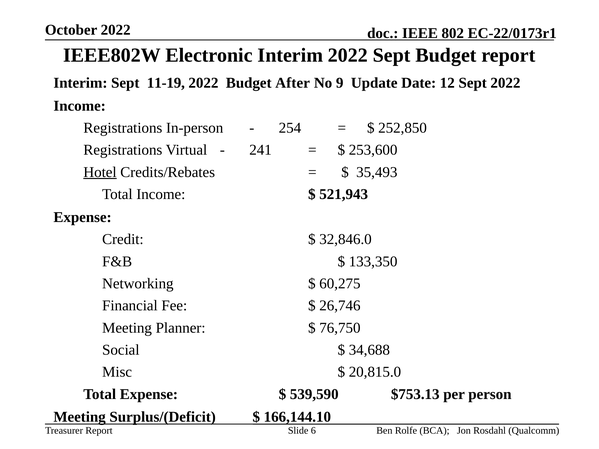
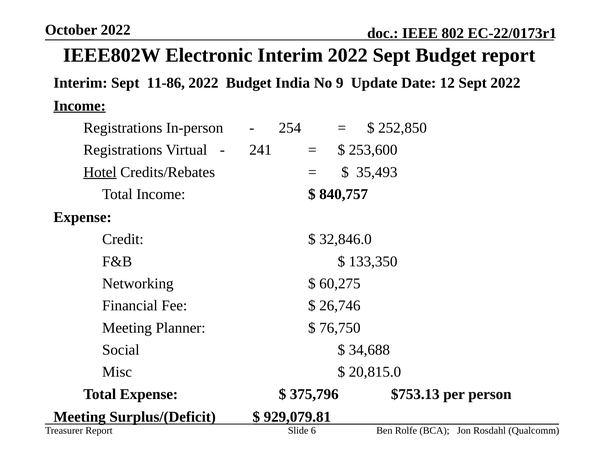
11-19: 11-19 -> 11-86
After: After -> India
Income at (80, 106) underline: none -> present
521,943: 521,943 -> 840,757
539,590: 539,590 -> 375,796
166,144.10: 166,144.10 -> 929,079.81
